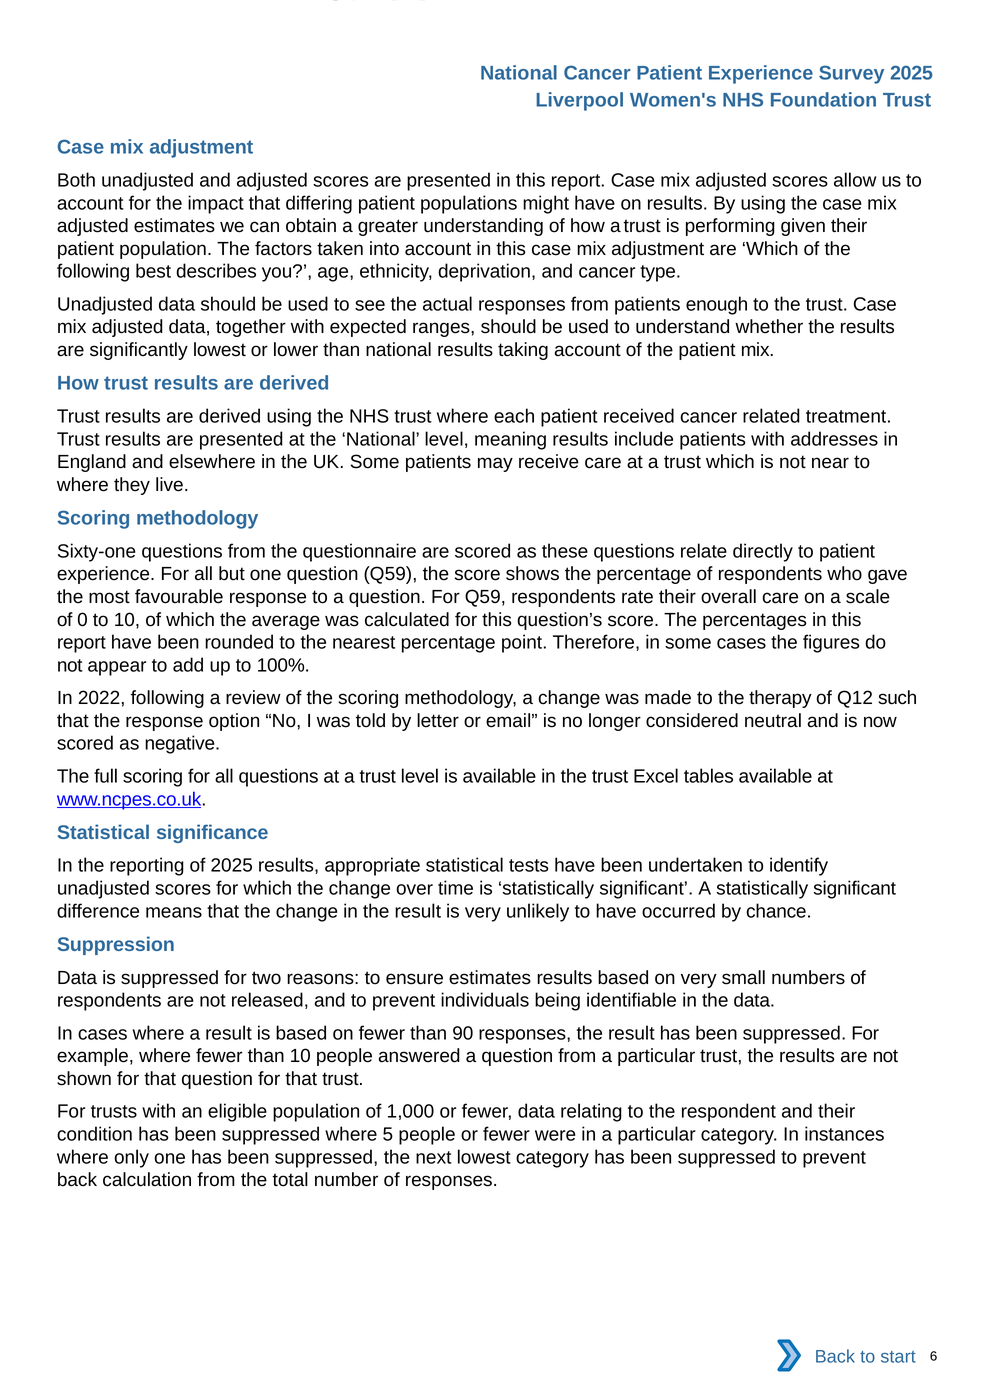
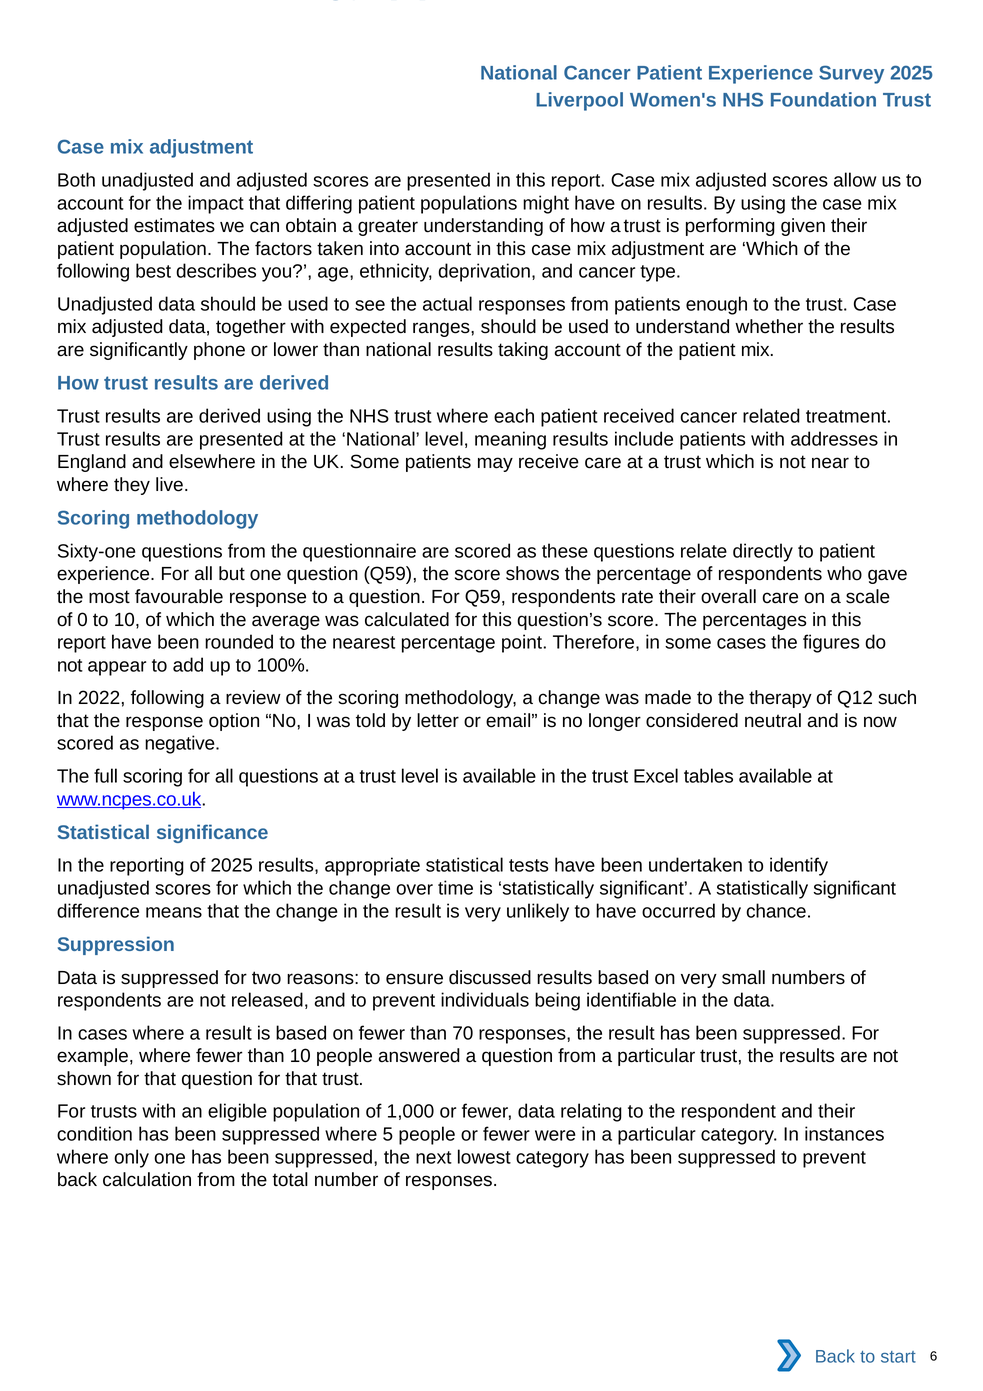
significantly lowest: lowest -> phone
ensure estimates: estimates -> discussed
90: 90 -> 70
